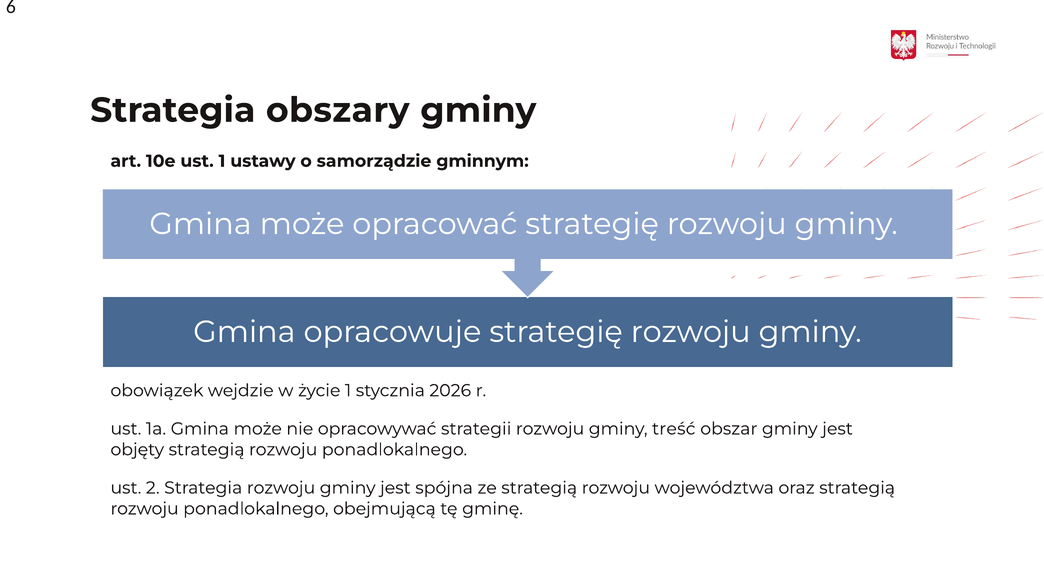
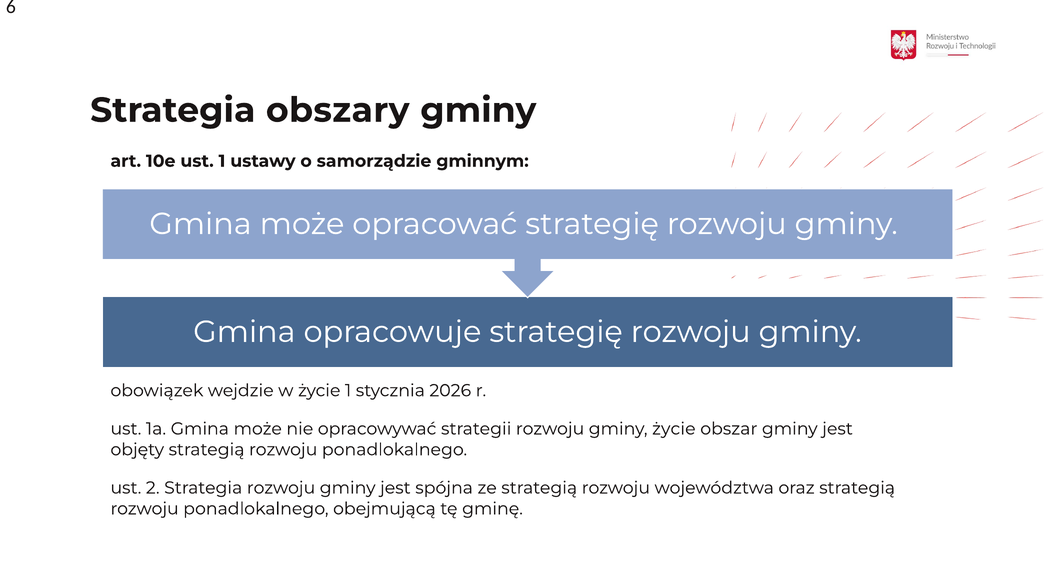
gminy treść: treść -> życie
